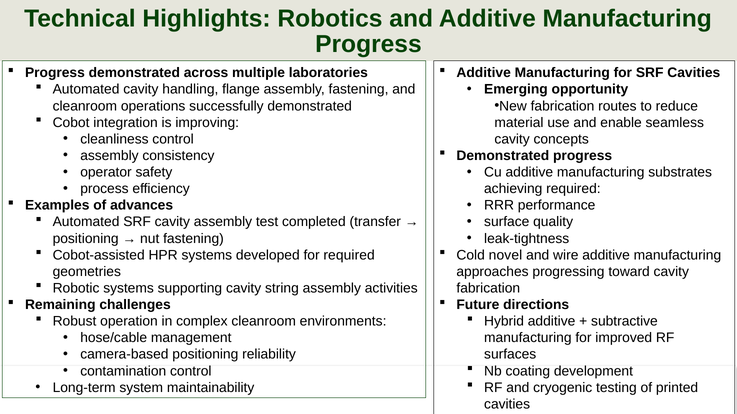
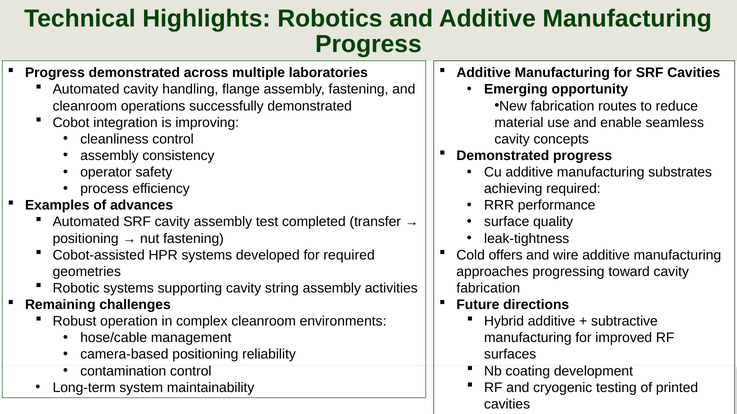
novel: novel -> offers
